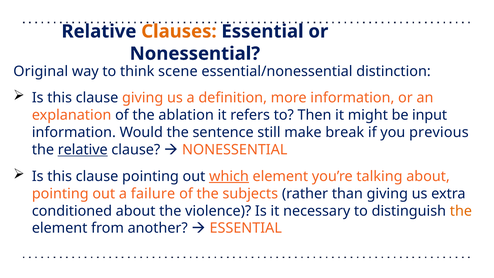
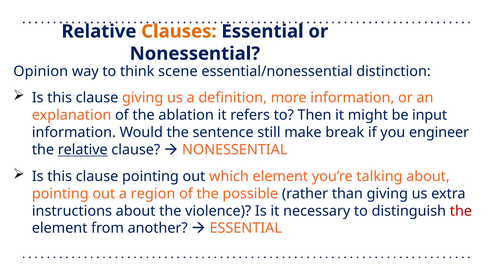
Original: Original -> Opinion
previous: previous -> engineer
which underline: present -> none
failure: failure -> region
subjects: subjects -> possible
conditioned: conditioned -> instructions
the at (461, 211) colour: orange -> red
